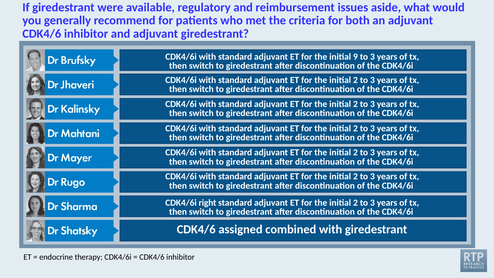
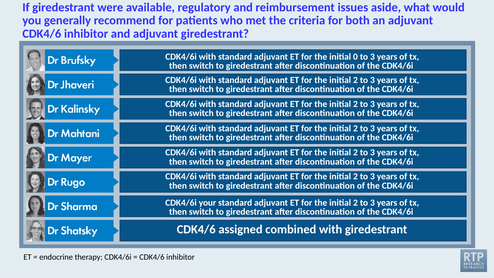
9: 9 -> 0
right: right -> your
